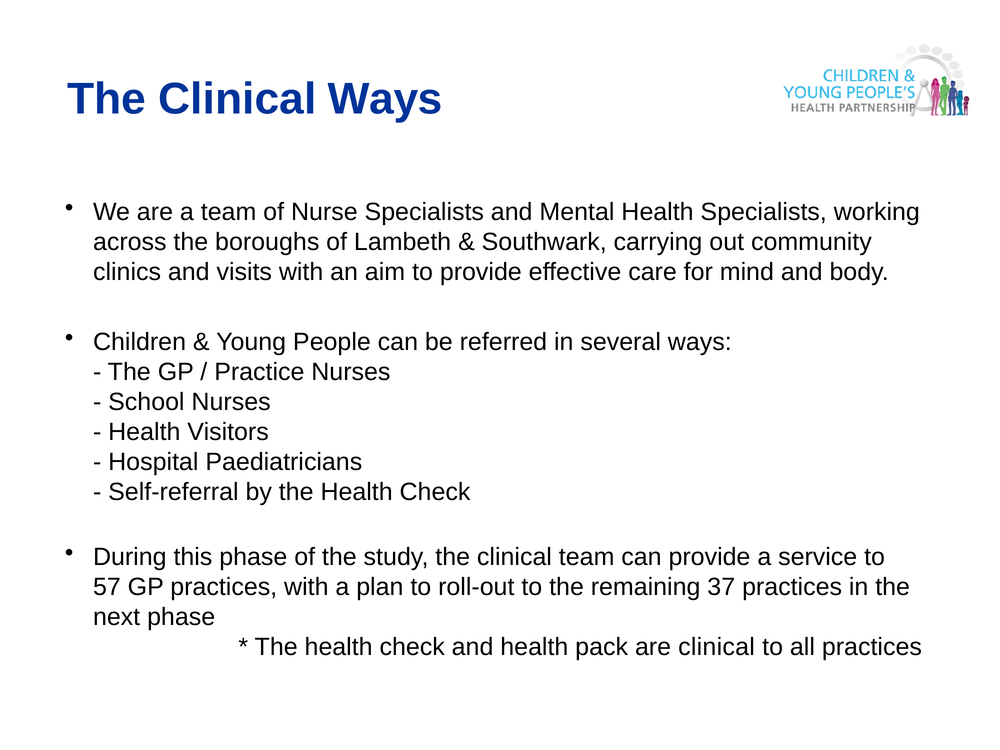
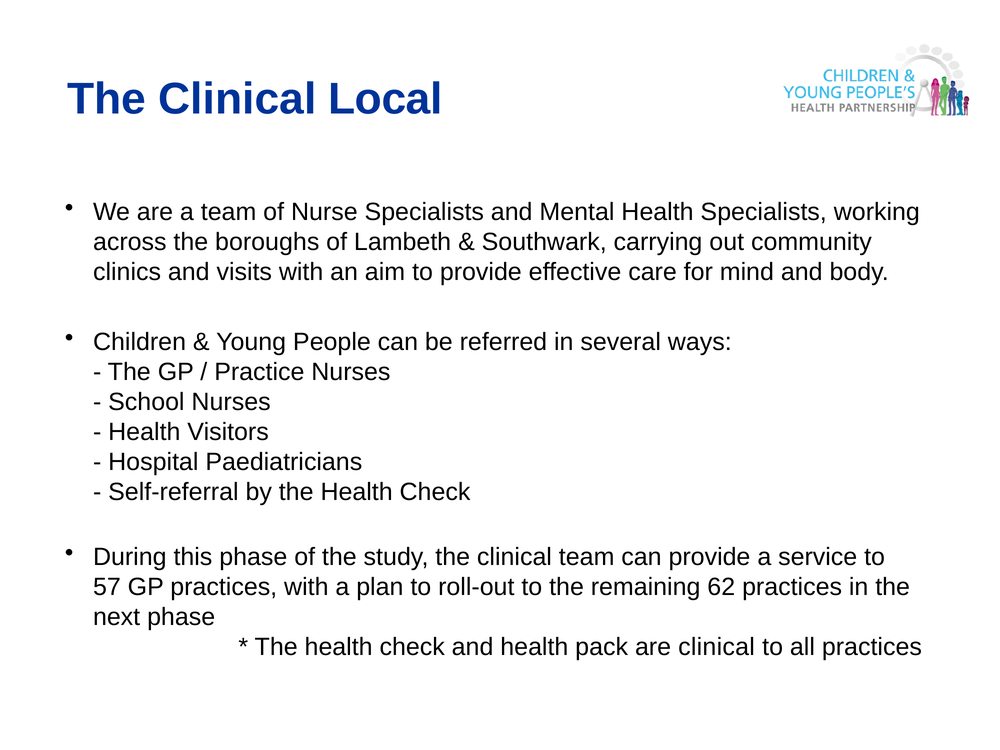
Clinical Ways: Ways -> Local
37: 37 -> 62
